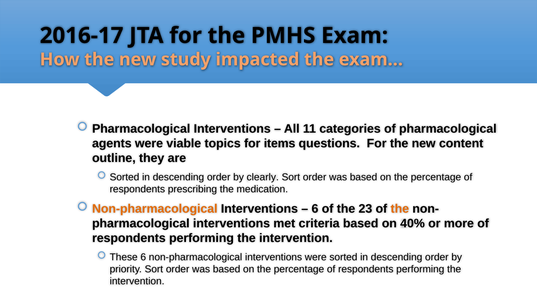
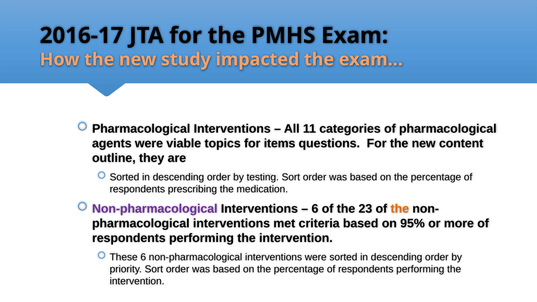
clearly: clearly -> testing
Non-pharmacological at (155, 209) colour: orange -> purple
40%: 40% -> 95%
